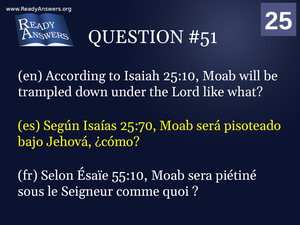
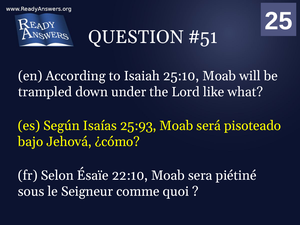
25:70: 25:70 -> 25:93
55:10: 55:10 -> 22:10
